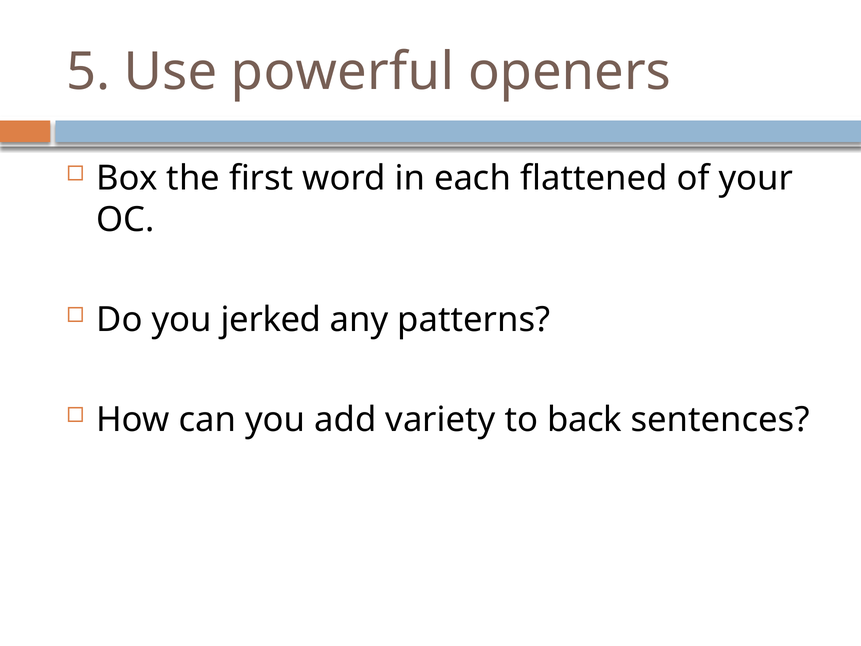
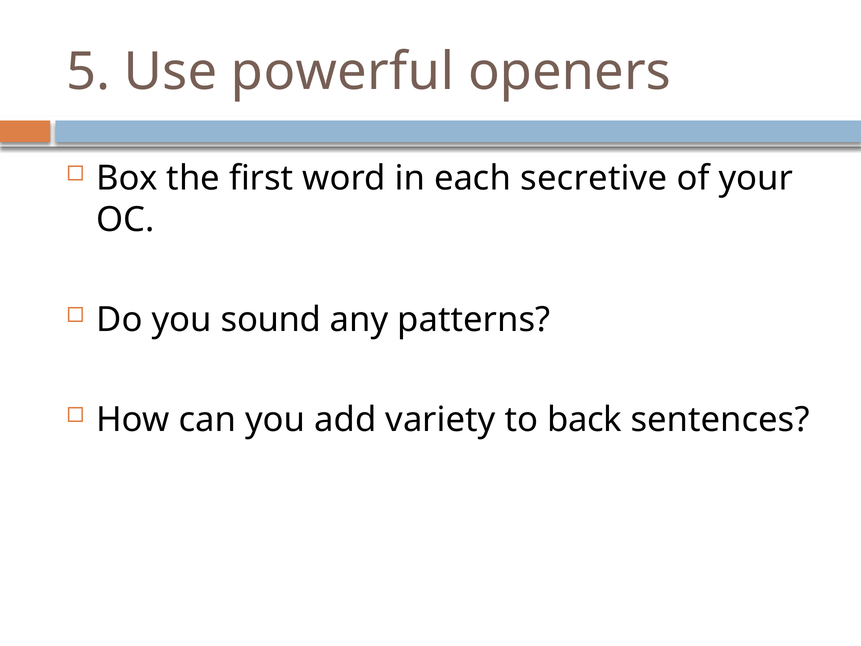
flattened: flattened -> secretive
jerked: jerked -> sound
